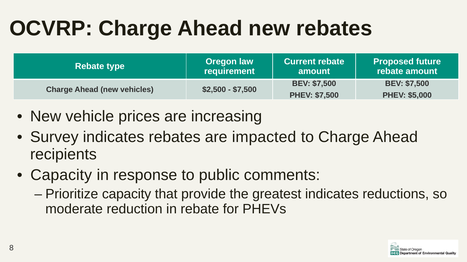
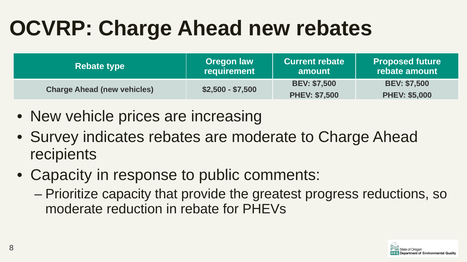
are impacted: impacted -> moderate
greatest indicates: indicates -> progress
